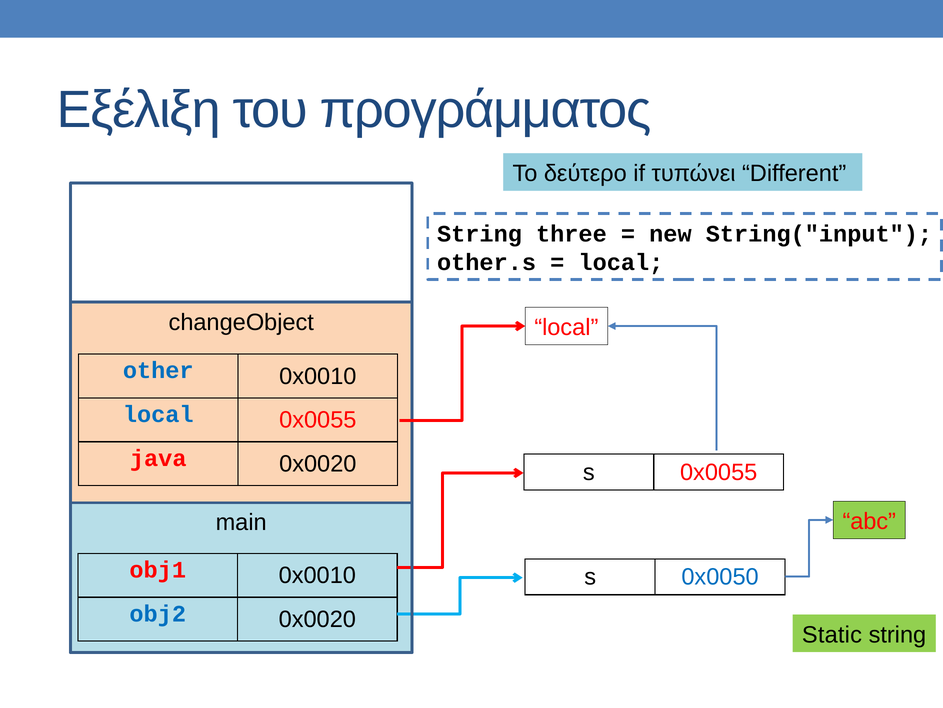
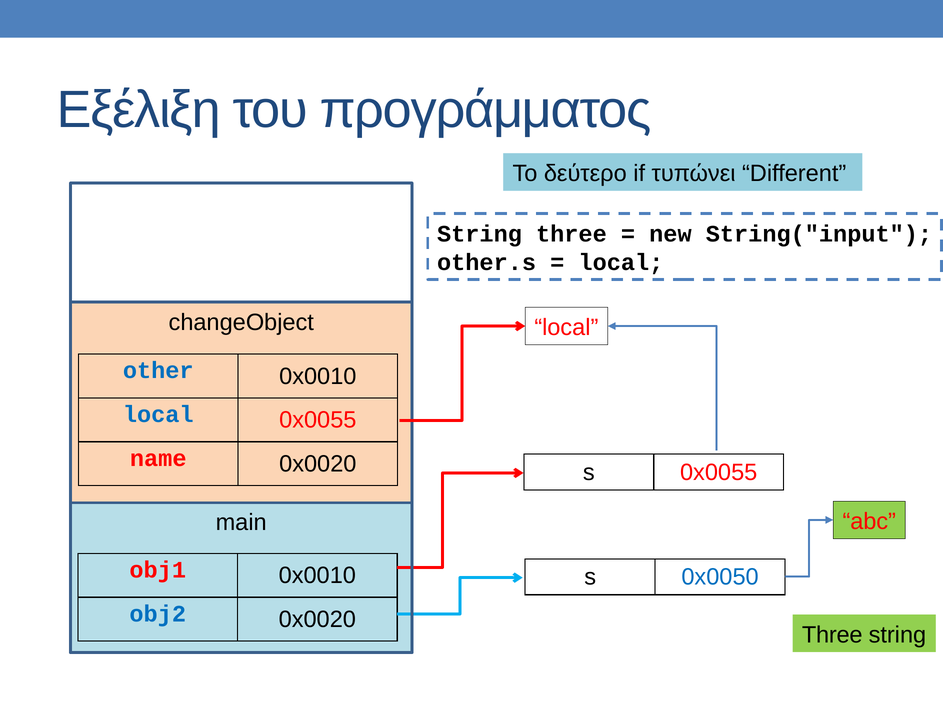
java: java -> name
Static at (832, 634): Static -> Three
